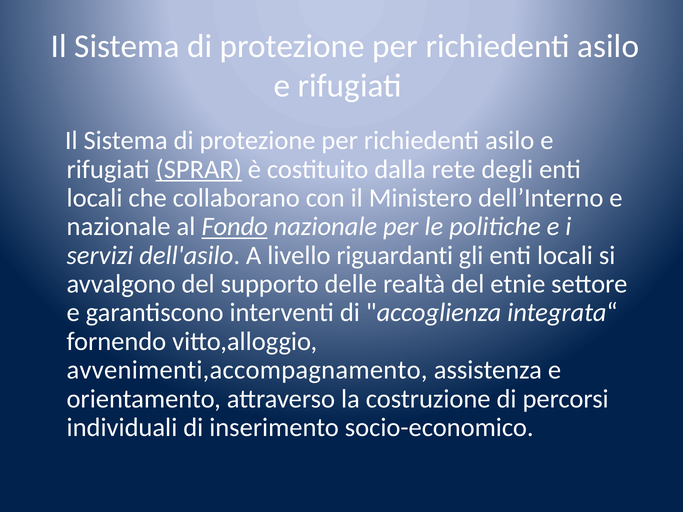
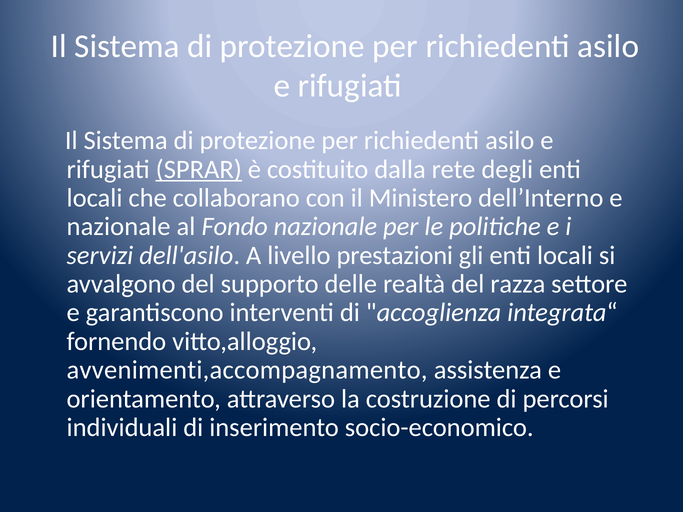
Fondo underline: present -> none
riguardanti: riguardanti -> prestazioni
etnie: etnie -> razza
